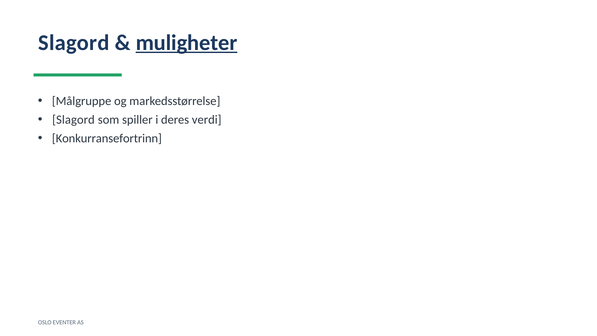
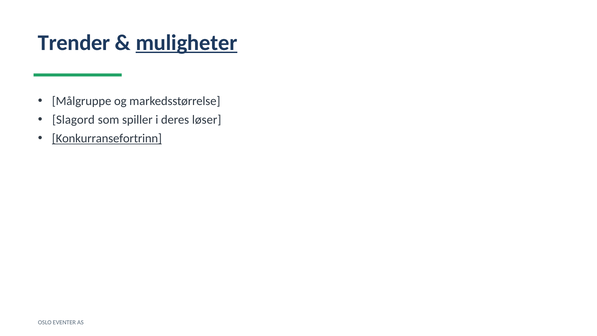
Slagord at (74, 43): Slagord -> Trender
verdi: verdi -> løser
Konkurransefortrinn underline: none -> present
